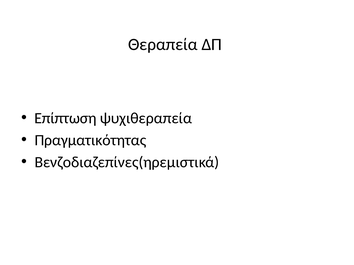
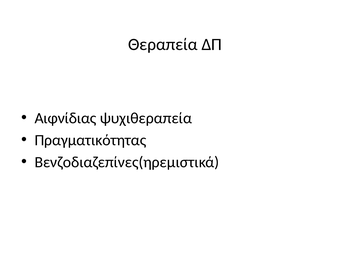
Επίπτωση: Επίπτωση -> Αιφνίδιας
